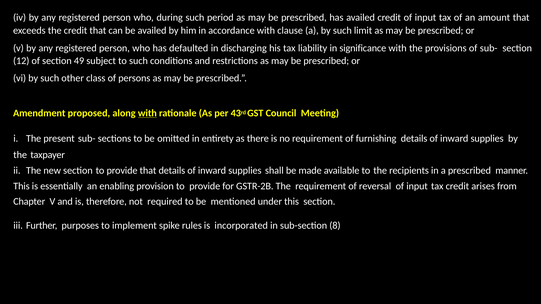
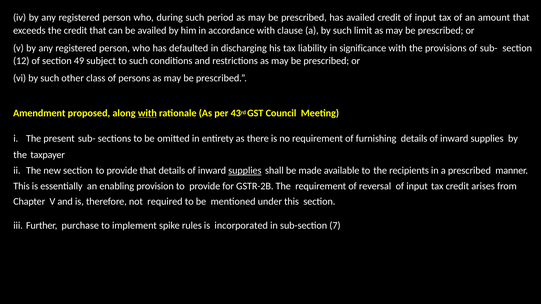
supplies at (245, 171) underline: none -> present
purposes: purposes -> purchase
8: 8 -> 7
